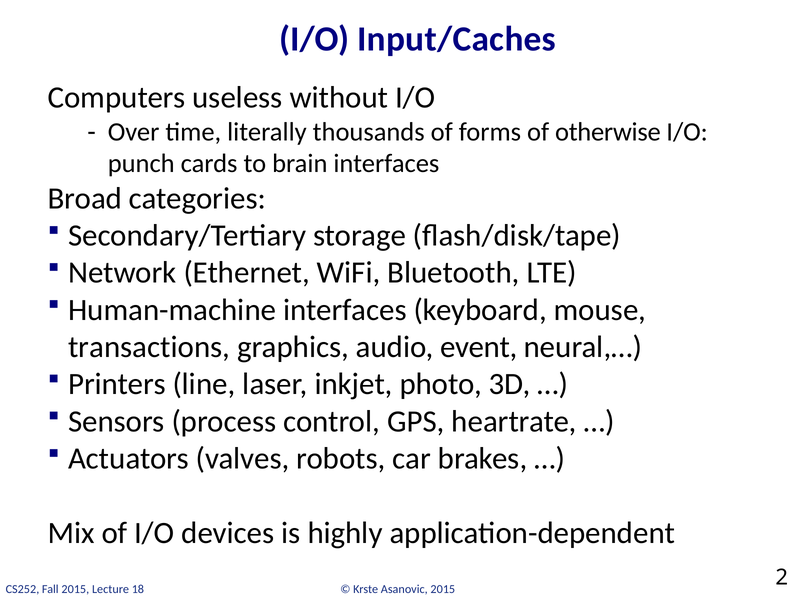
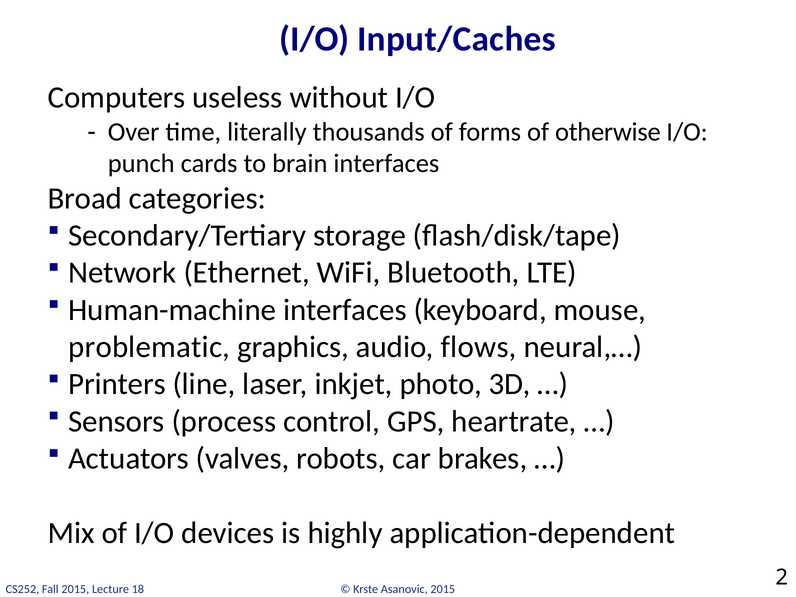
transactions: transactions -> problematic
event: event -> flows
